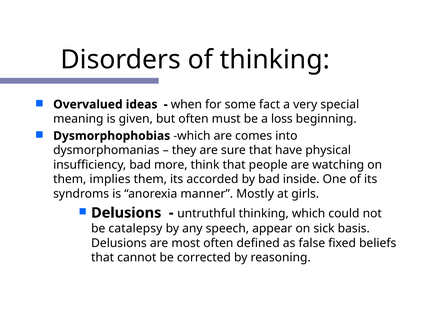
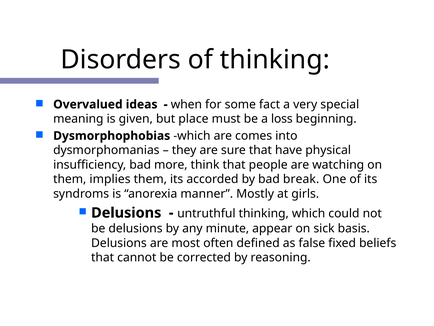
but often: often -> place
inside: inside -> break
be catalepsy: catalepsy -> delusions
speech: speech -> minute
